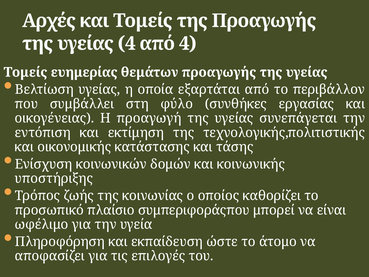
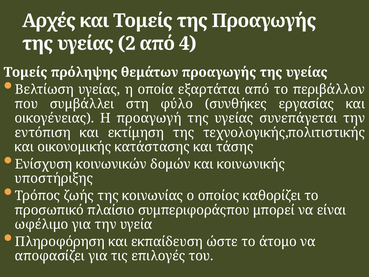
υγείας 4: 4 -> 2
ευημερίας: ευημερίας -> πρόληψης
